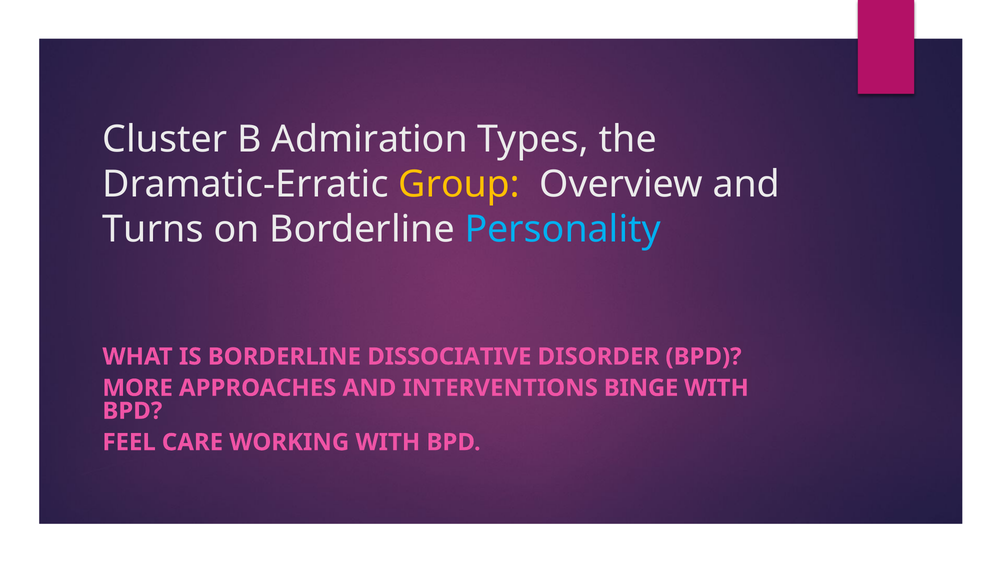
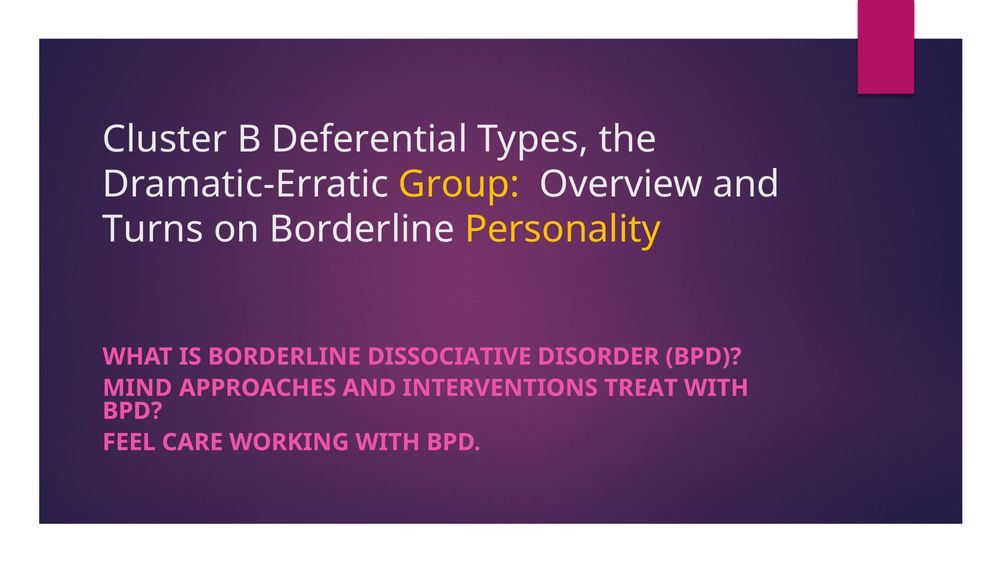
Admiration: Admiration -> Deferential
Personality colour: light blue -> yellow
MORE: MORE -> MIND
BINGE: BINGE -> TREAT
